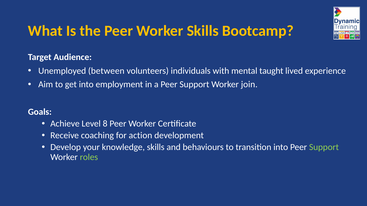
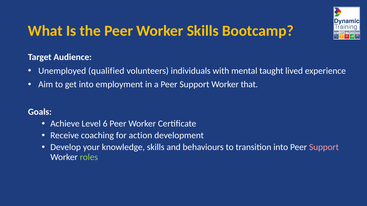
between: between -> qualified
join: join -> that
8: 8 -> 6
Support at (324, 148) colour: light green -> pink
